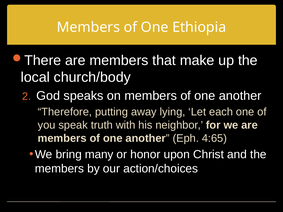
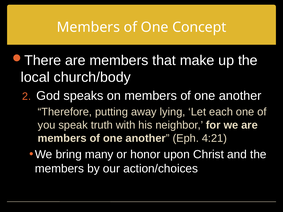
Ethiopia: Ethiopia -> Concept
4:65: 4:65 -> 4:21
